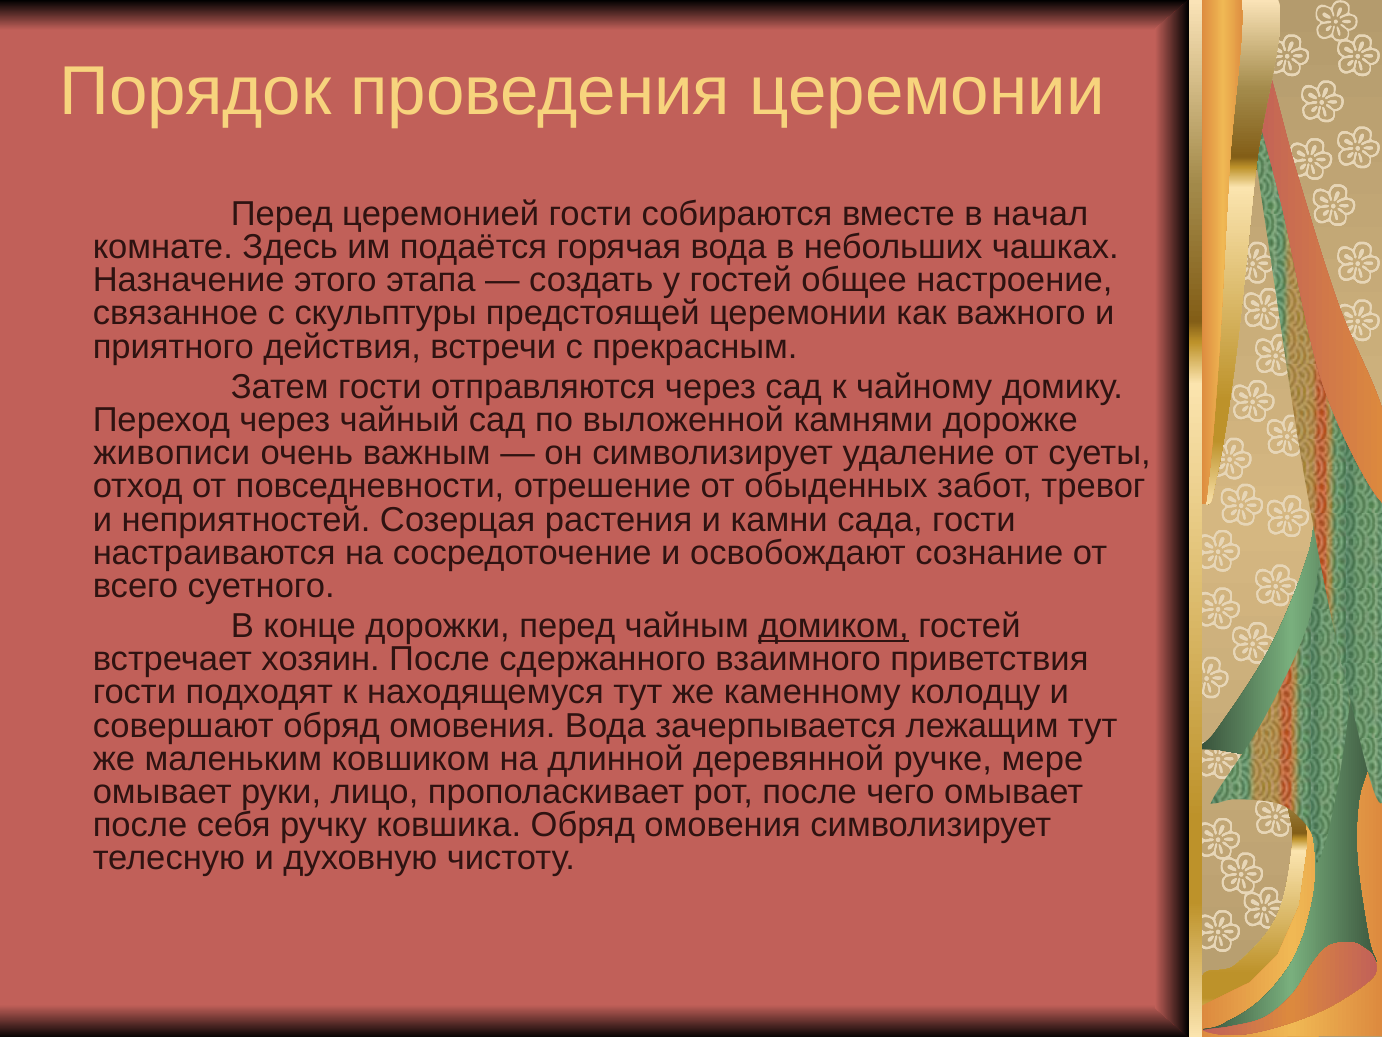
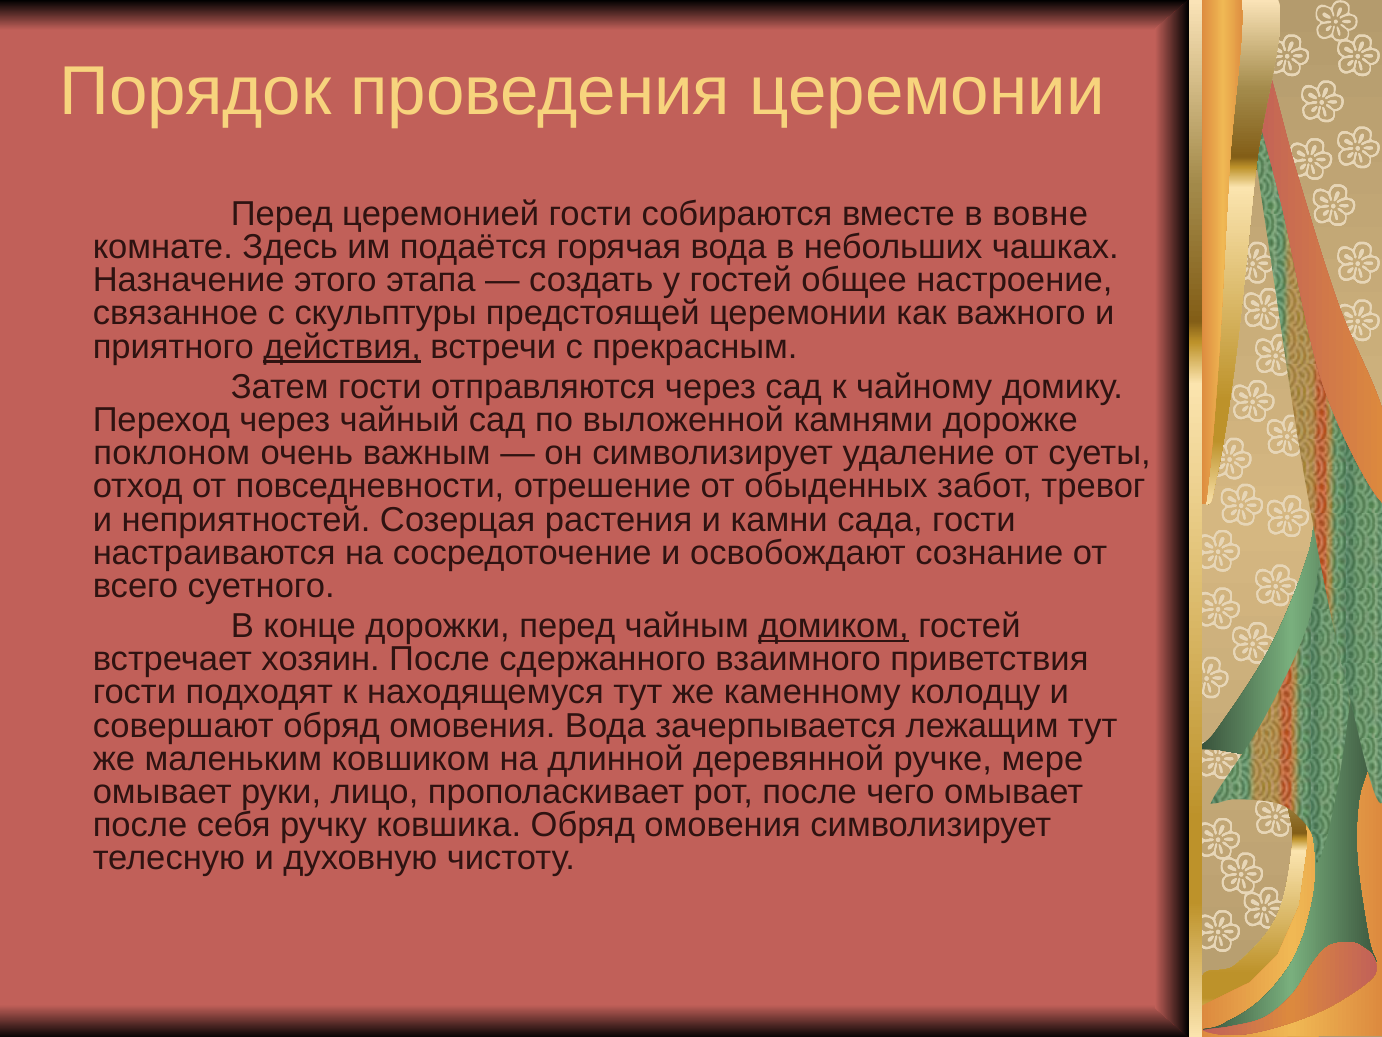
начал: начал -> вовне
действия underline: none -> present
живописи: живописи -> поклоном
